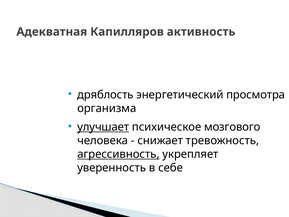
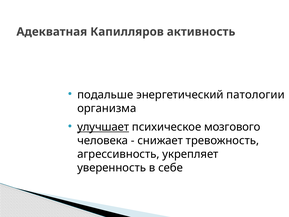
дряблость: дряблость -> подальше
просмотра: просмотра -> патологии
агрессивность underline: present -> none
